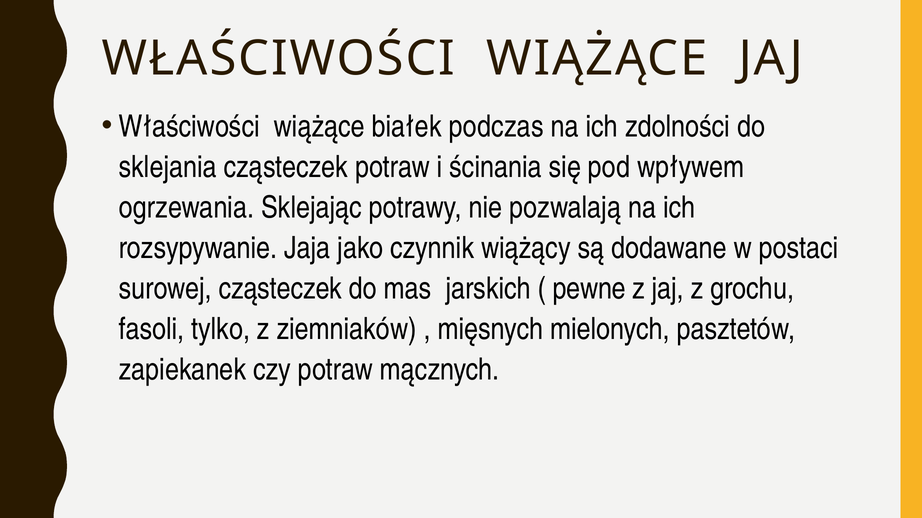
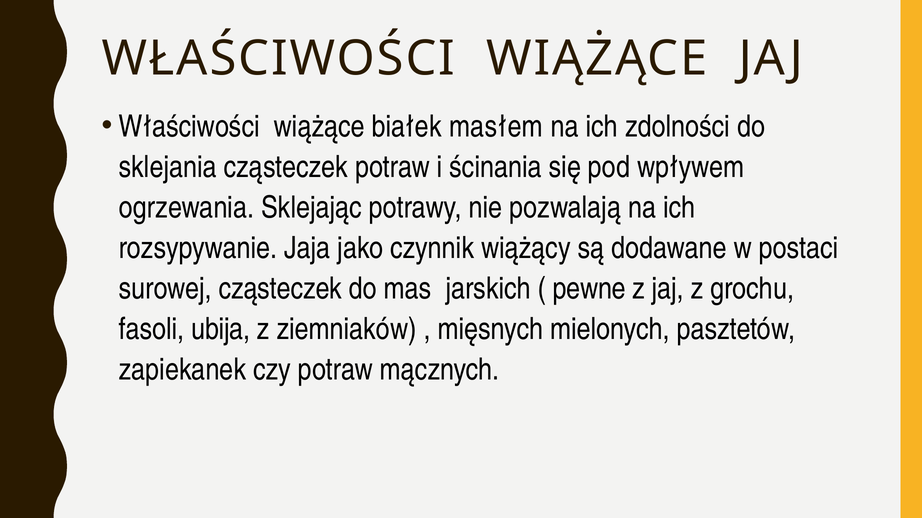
podczas: podczas -> masłem
tylko: tylko -> ubija
